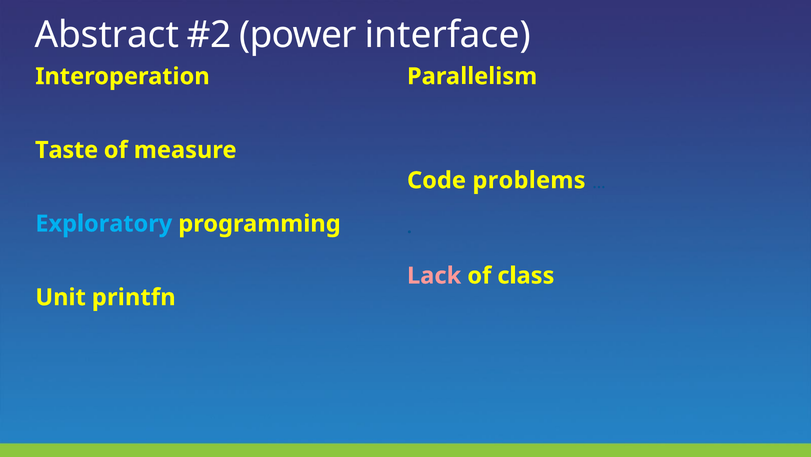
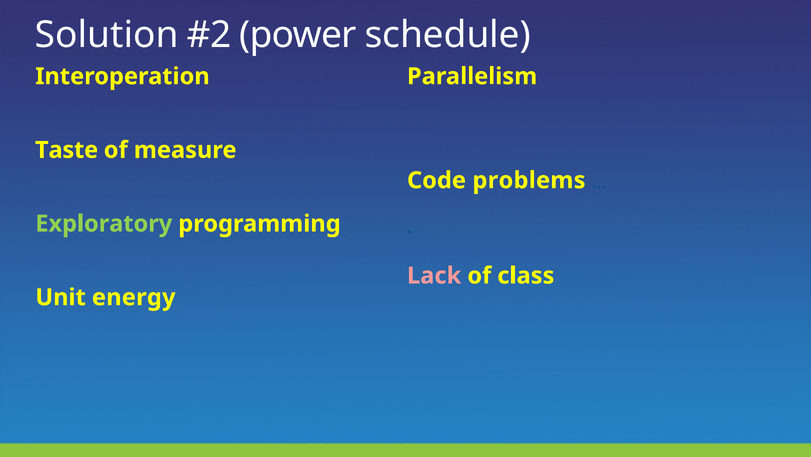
Abstract: Abstract -> Solution
interface: interface -> schedule
Exploratory colour: light blue -> light green
printfn: printfn -> energy
